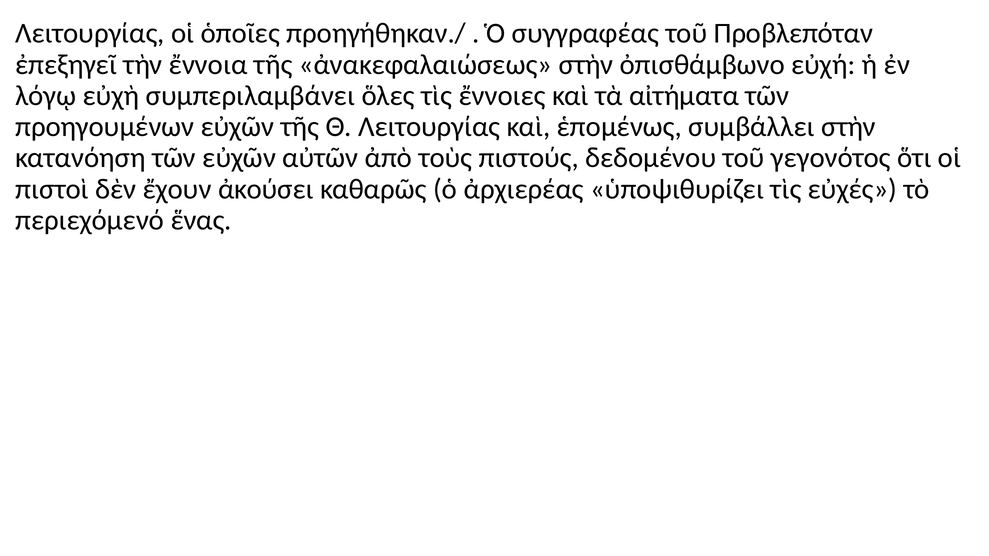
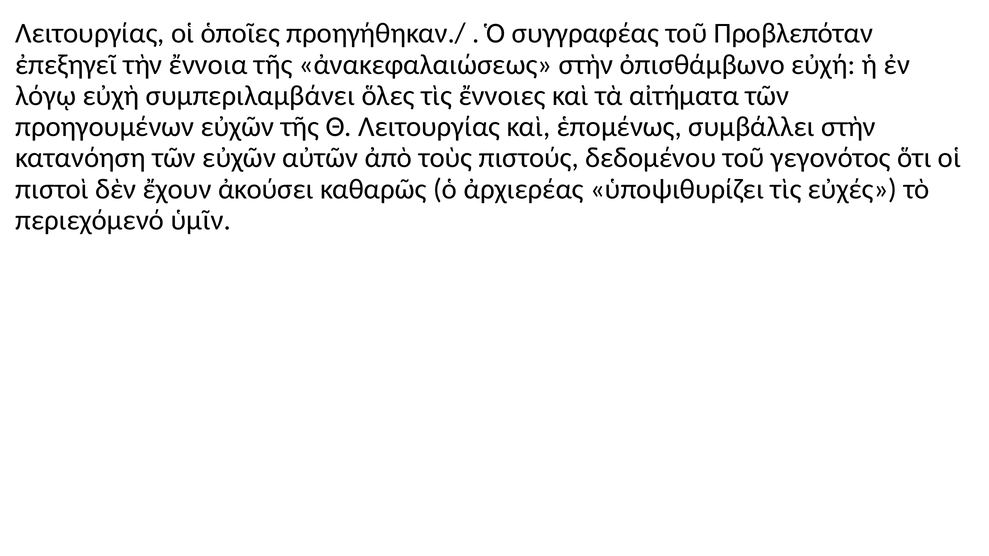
ἕνας: ἕνας -> ὑμῖν
